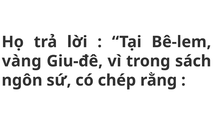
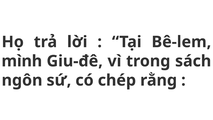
vàng: vàng -> mình
